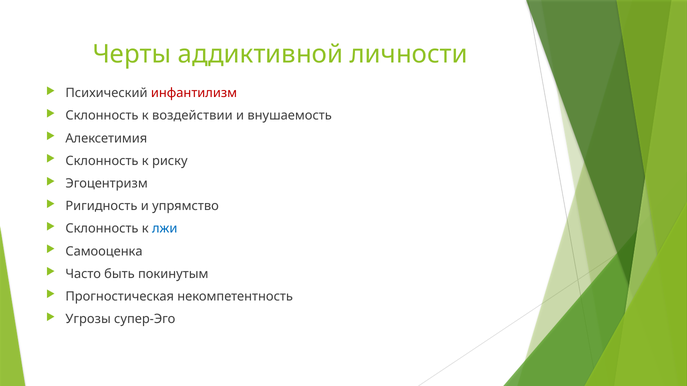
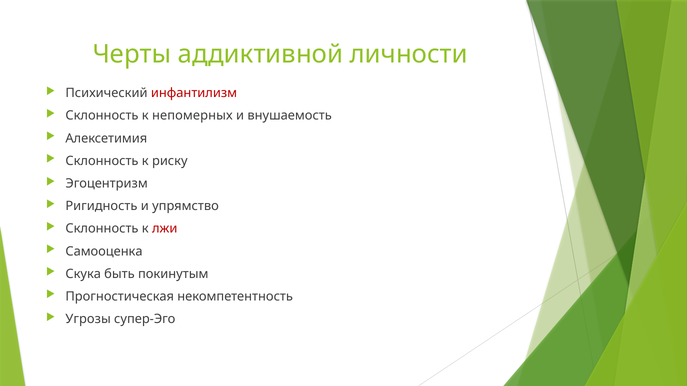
воздействии: воздействии -> непомерных
лжи colour: blue -> red
Часто: Часто -> Скука
